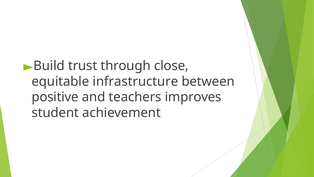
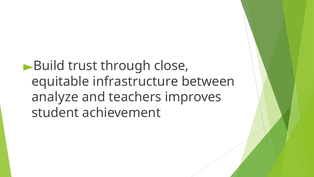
positive: positive -> analyze
